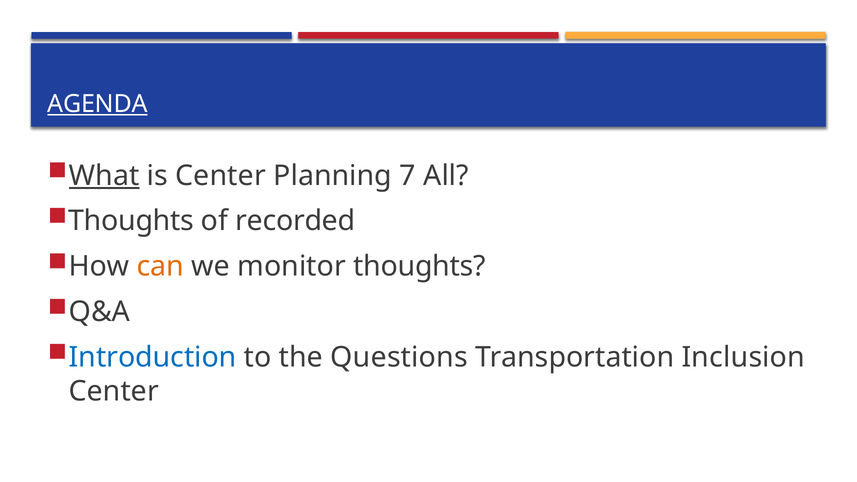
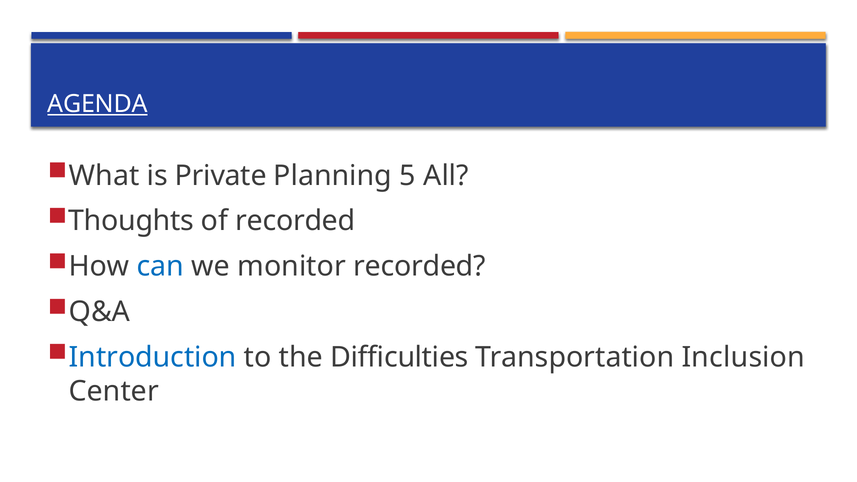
What underline: present -> none
is Center: Center -> Private
7: 7 -> 5
can colour: orange -> blue
monitor thoughts: thoughts -> recorded
Questions: Questions -> Difficulties
